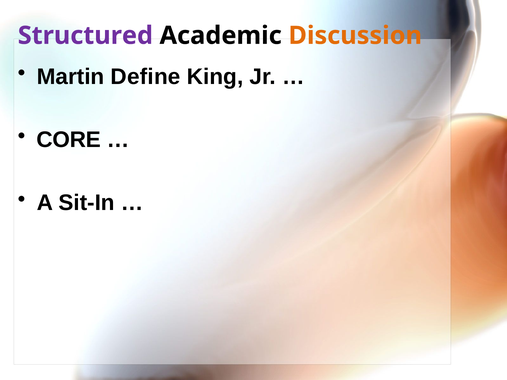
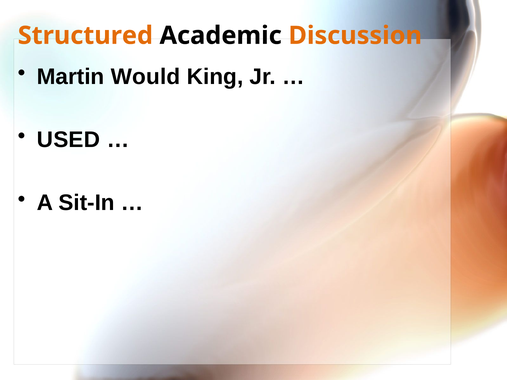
Structured colour: purple -> orange
Define: Define -> Would
CORE: CORE -> USED
